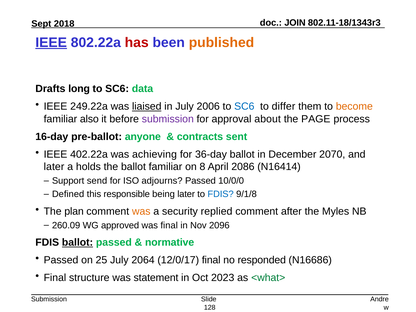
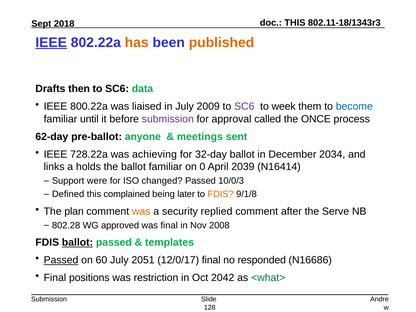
JOIN at (295, 23): JOIN -> THIS
has colour: red -> orange
long: long -> then
249.22a: 249.22a -> 800.22a
liaised underline: present -> none
2006: 2006 -> 2009
SC6 at (244, 106) colour: blue -> purple
differ: differ -> week
become colour: orange -> blue
also: also -> until
about: about -> called
PAGE: PAGE -> ONCE
16-day: 16-day -> 62-day
contracts: contracts -> meetings
402.22a: 402.22a -> 728.22a
36-day: 36-day -> 32-day
2070: 2070 -> 2034
later at (54, 167): later -> links
8: 8 -> 0
2086: 2086 -> 2039
send: send -> were
adjourns: adjourns -> changed
10/0/0: 10/0/0 -> 10/0/3
responsible: responsible -> complained
FDIS at (221, 194) colour: blue -> orange
the Myles: Myles -> Serve
260.09: 260.09 -> 802.28
2096: 2096 -> 2008
normative: normative -> templates
Passed at (61, 260) underline: none -> present
25: 25 -> 60
2064: 2064 -> 2051
structure: structure -> positions
statement: statement -> restriction
2023: 2023 -> 2042
